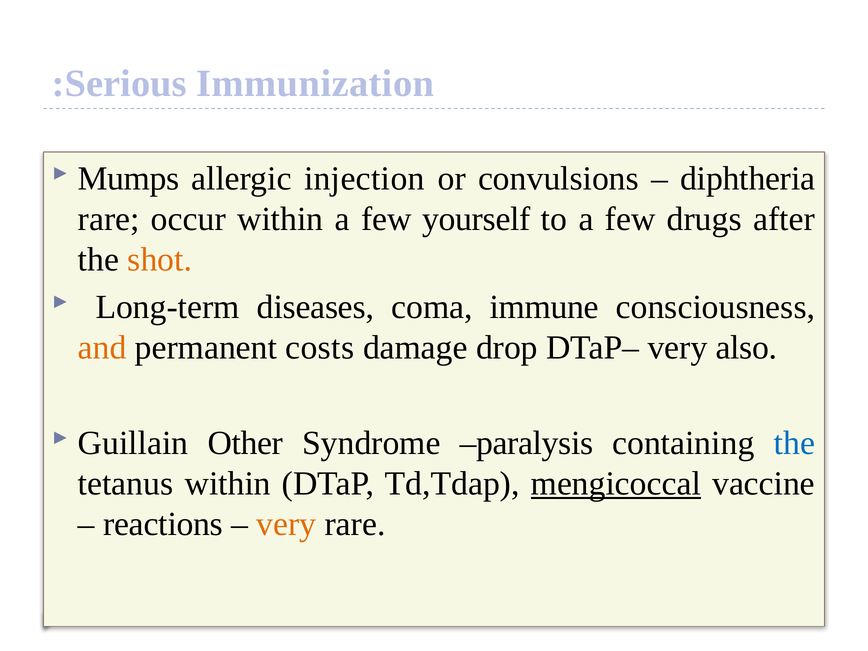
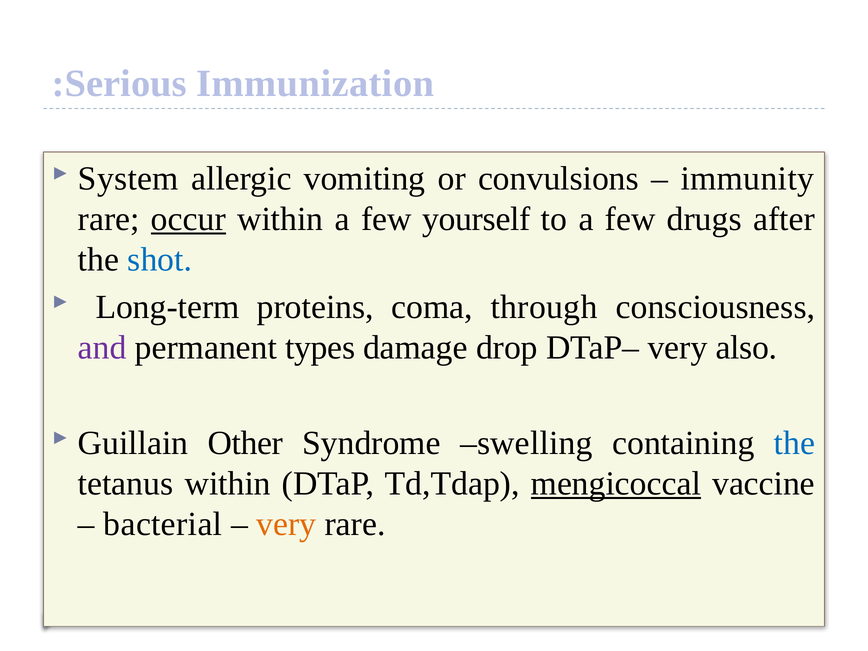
Mumps: Mumps -> System
injection: injection -> vomiting
diphtheria: diphtheria -> immunity
occur underline: none -> present
shot colour: orange -> blue
diseases: diseases -> proteins
immune: immune -> through
and colour: orange -> purple
costs: costs -> types
paralysis: paralysis -> swelling
reactions: reactions -> bacterial
